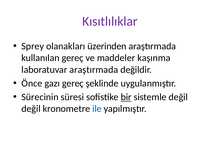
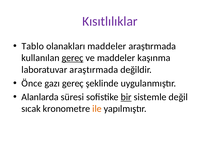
Sprey: Sprey -> Tablo
olanakları üzerinden: üzerinden -> maddeler
gereç at (73, 58) underline: none -> present
Sürecinin: Sürecinin -> Alanlarda
değil at (31, 109): değil -> sıcak
ile colour: blue -> orange
